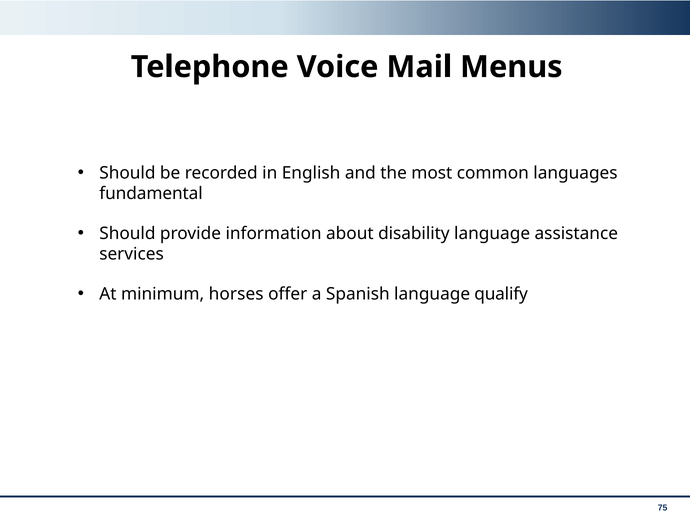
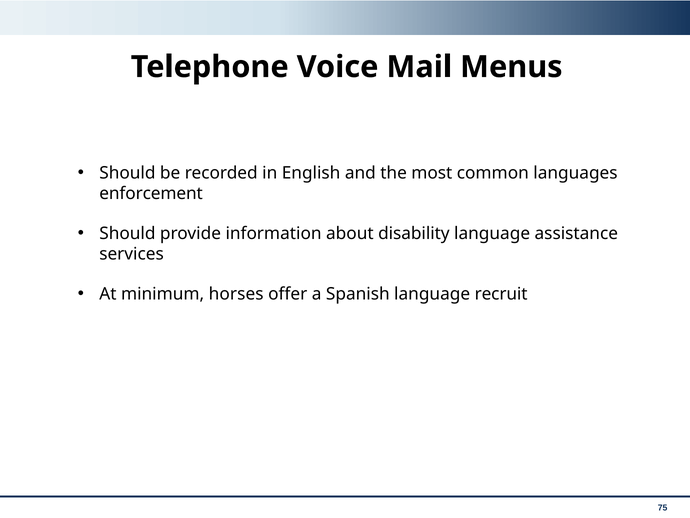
fundamental: fundamental -> enforcement
qualify: qualify -> recruit
